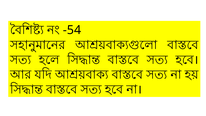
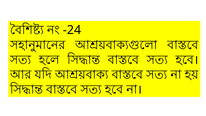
-54: -54 -> -24
